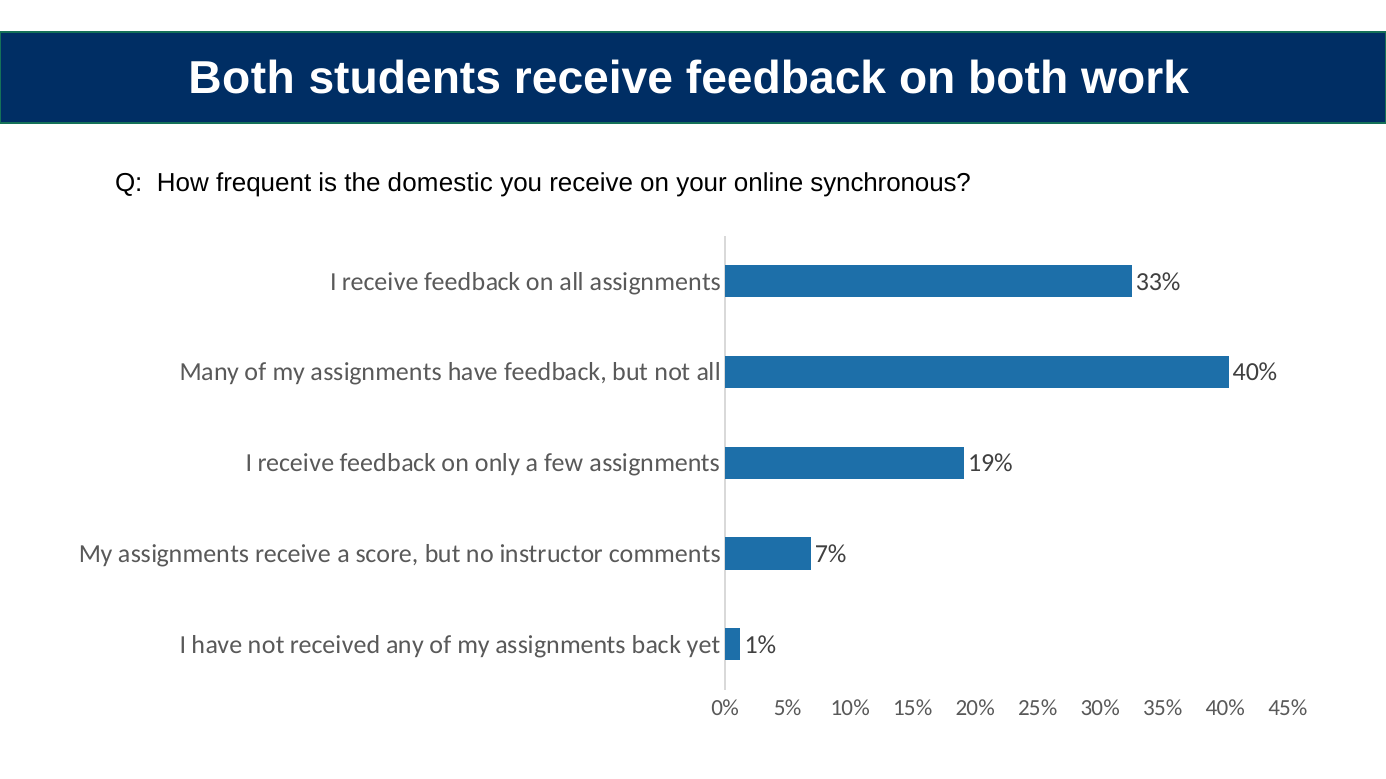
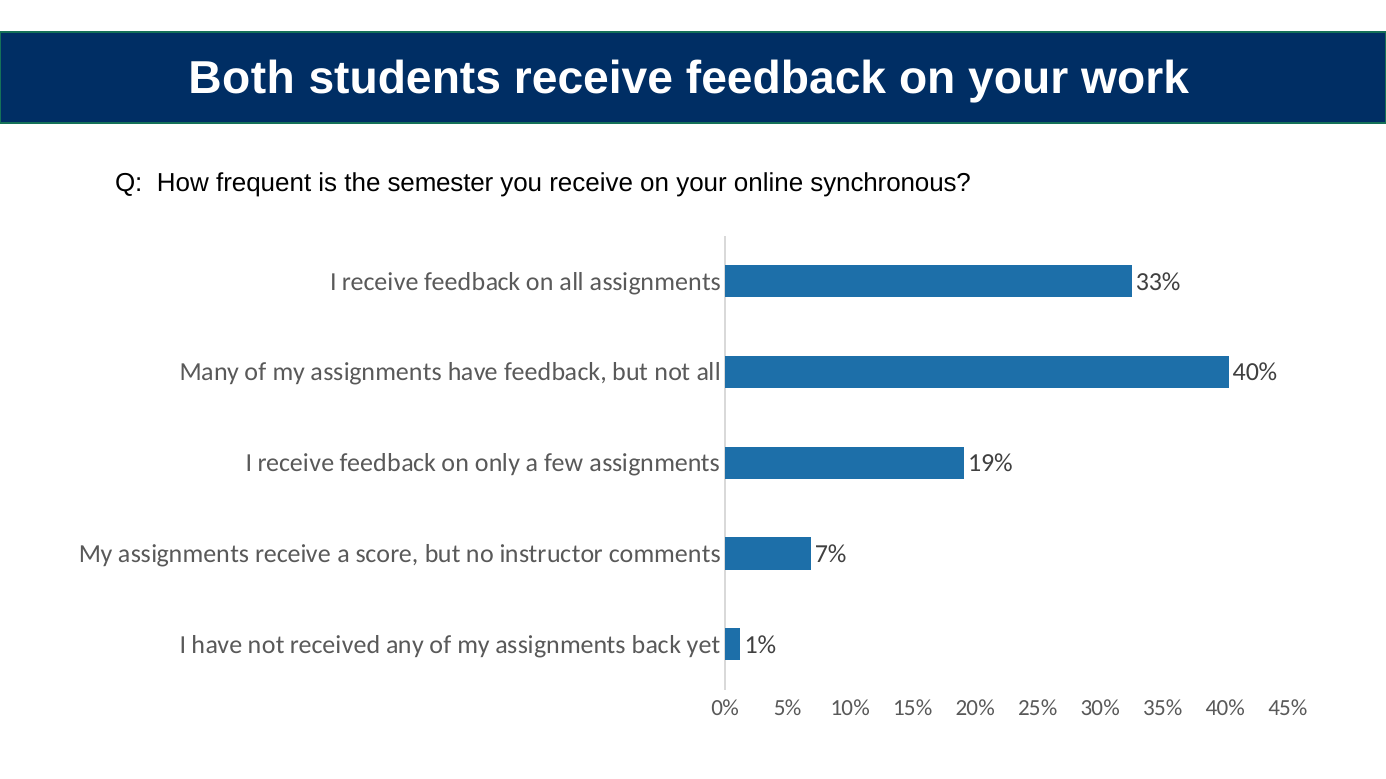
feedback on both: both -> your
domestic: domestic -> semester
